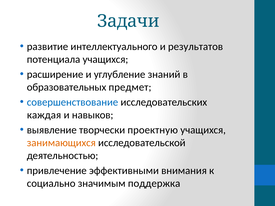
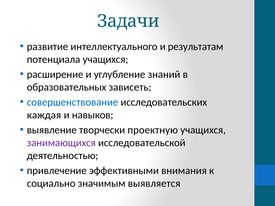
результатов: результатов -> результатам
предмет: предмет -> зависеть
занимающихся colour: orange -> purple
поддержка: поддержка -> выявляется
